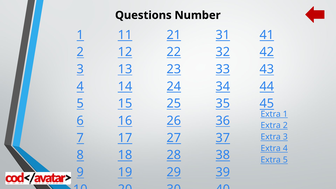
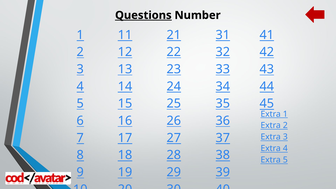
Questions underline: none -> present
